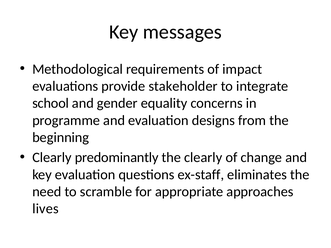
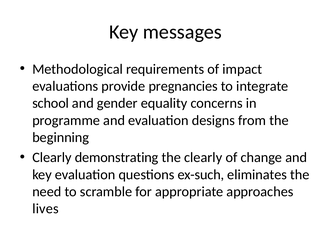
stakeholder: stakeholder -> pregnancies
predominantly: predominantly -> demonstrating
ex-staff: ex-staff -> ex-such
